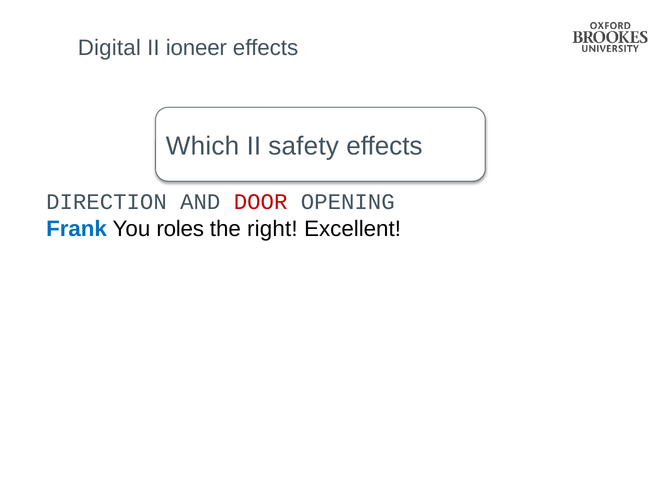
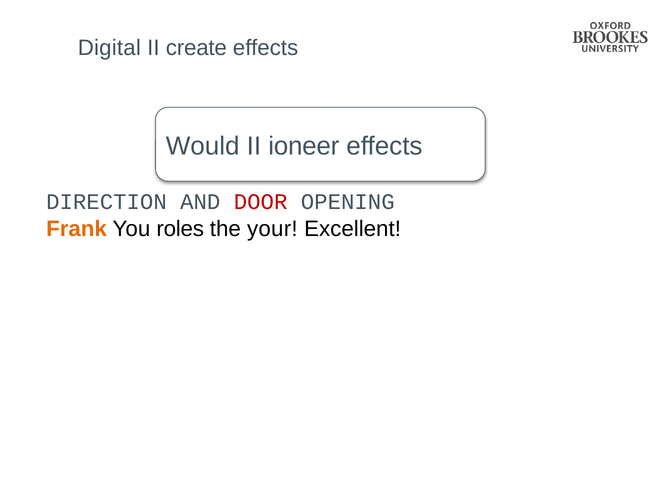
ioneer: ioneer -> create
Which: Which -> Would
safety: safety -> ioneer
Frank colour: blue -> orange
right: right -> your
